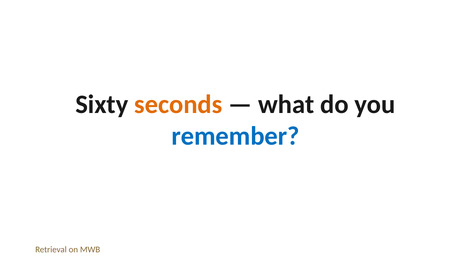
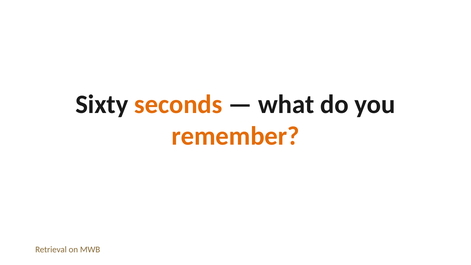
remember colour: blue -> orange
